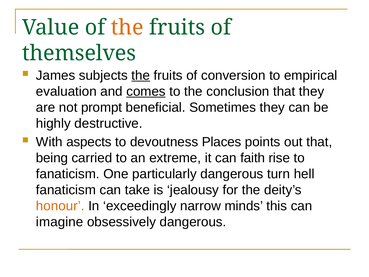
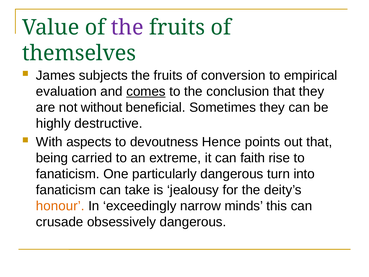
the at (127, 27) colour: orange -> purple
the at (141, 75) underline: present -> none
prompt: prompt -> without
Places: Places -> Hence
hell: hell -> into
imagine: imagine -> crusade
